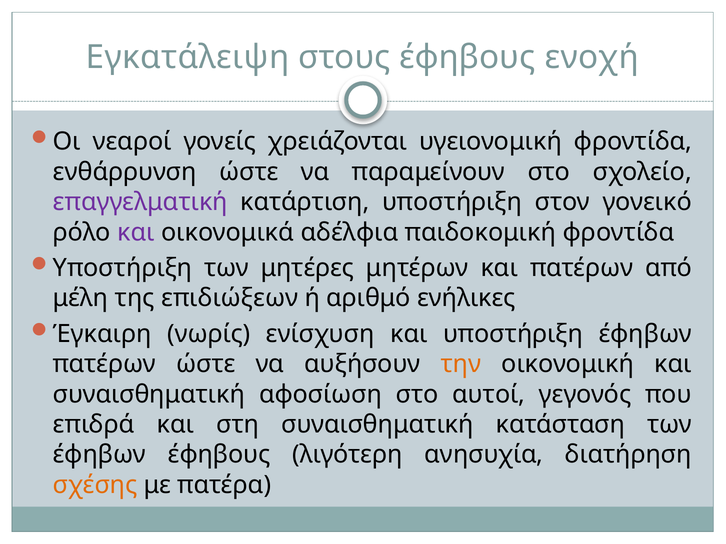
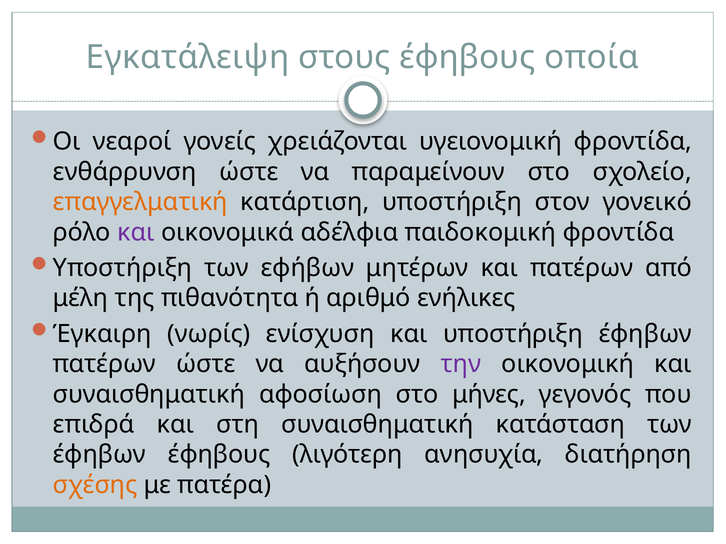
ενοχή: ενοχή -> οποία
επαγγελματική colour: purple -> orange
μητέρες: μητέρες -> εφήβων
επιδιώξεων: επιδιώξεων -> πιθανότητα
την colour: orange -> purple
αυτοί: αυτοί -> μήνες
